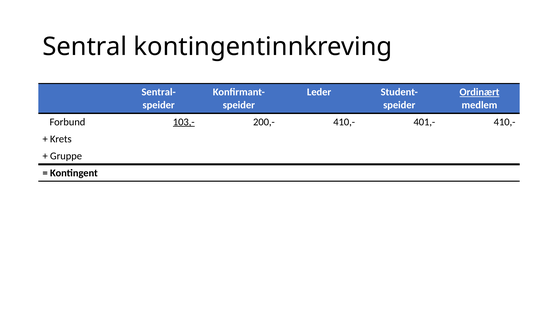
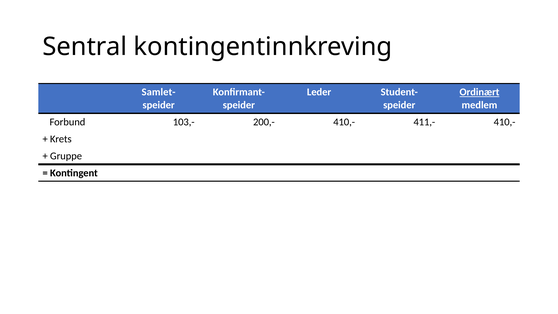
Sentral-: Sentral- -> Samlet-
103,- underline: present -> none
401,-: 401,- -> 411,-
